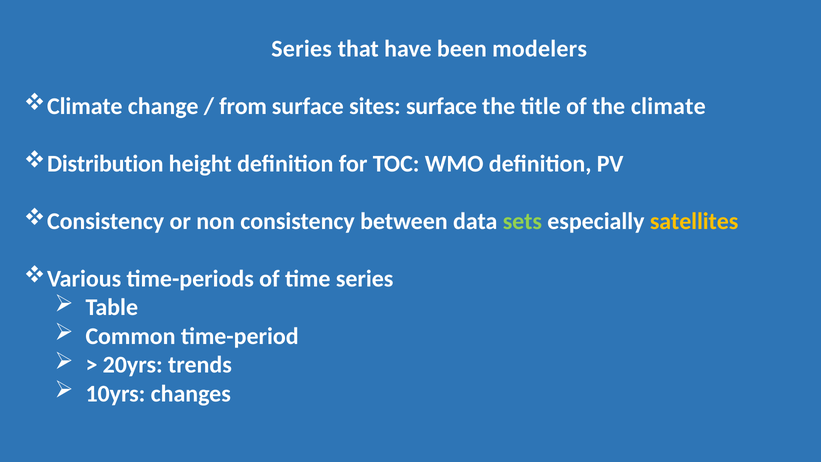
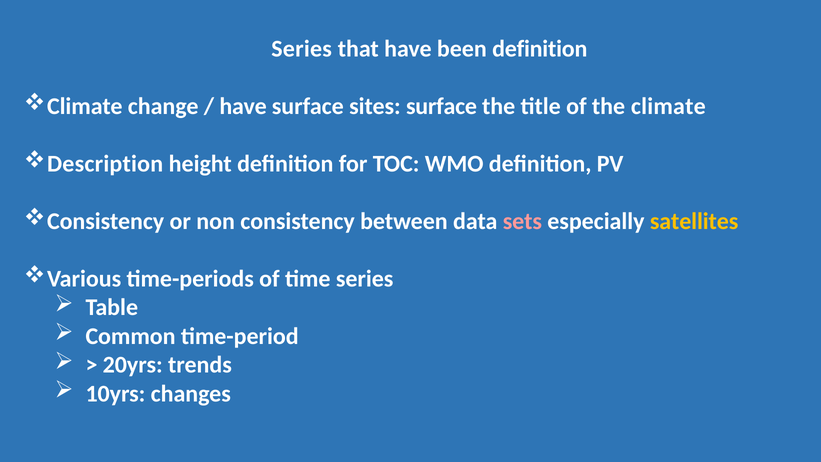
been modelers: modelers -> definition
from at (243, 106): from -> have
Distribution: Distribution -> Description
sets colour: light green -> pink
